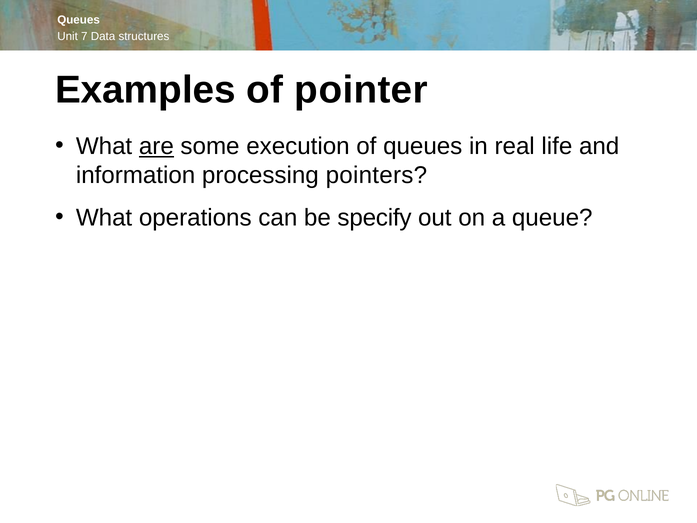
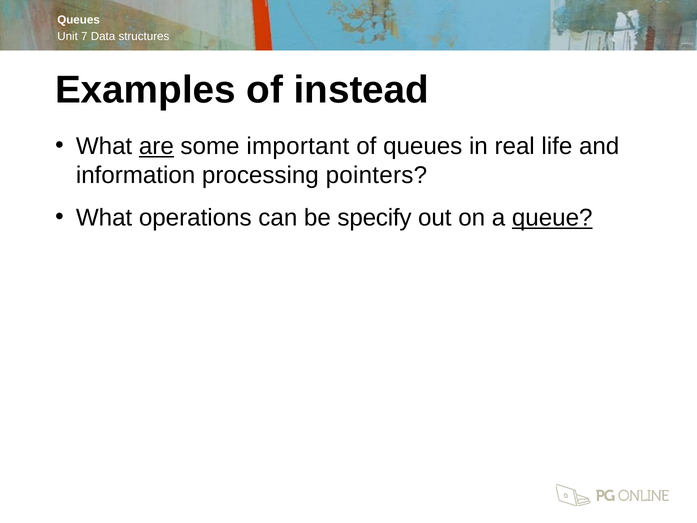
pointer: pointer -> instead
execution: execution -> important
queue underline: none -> present
